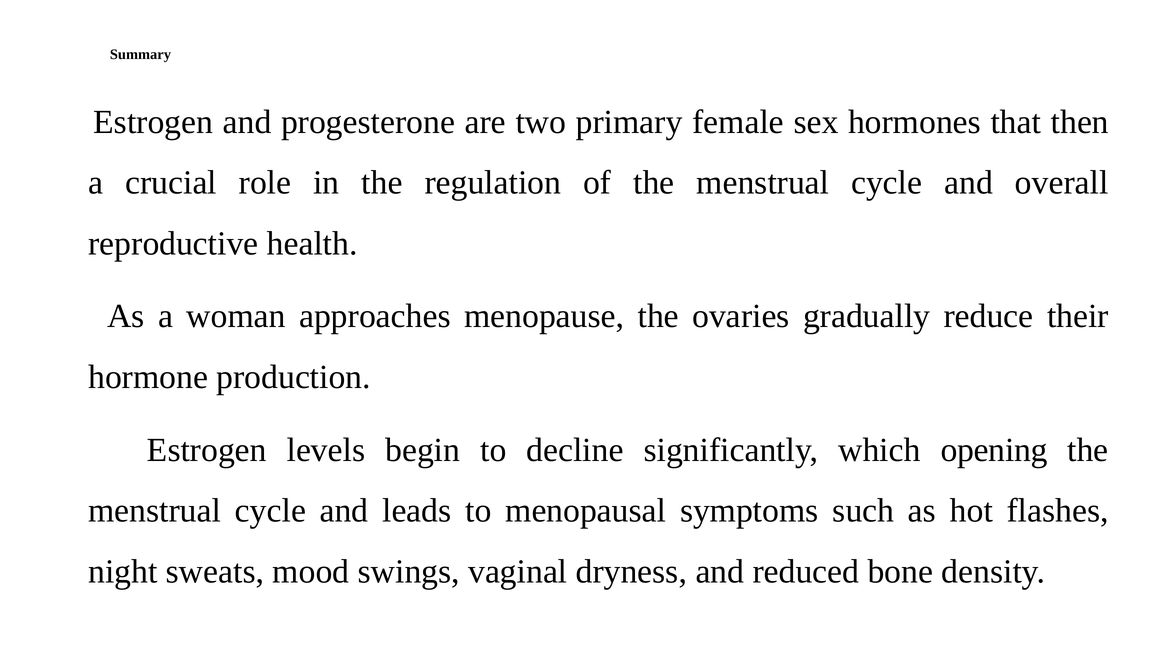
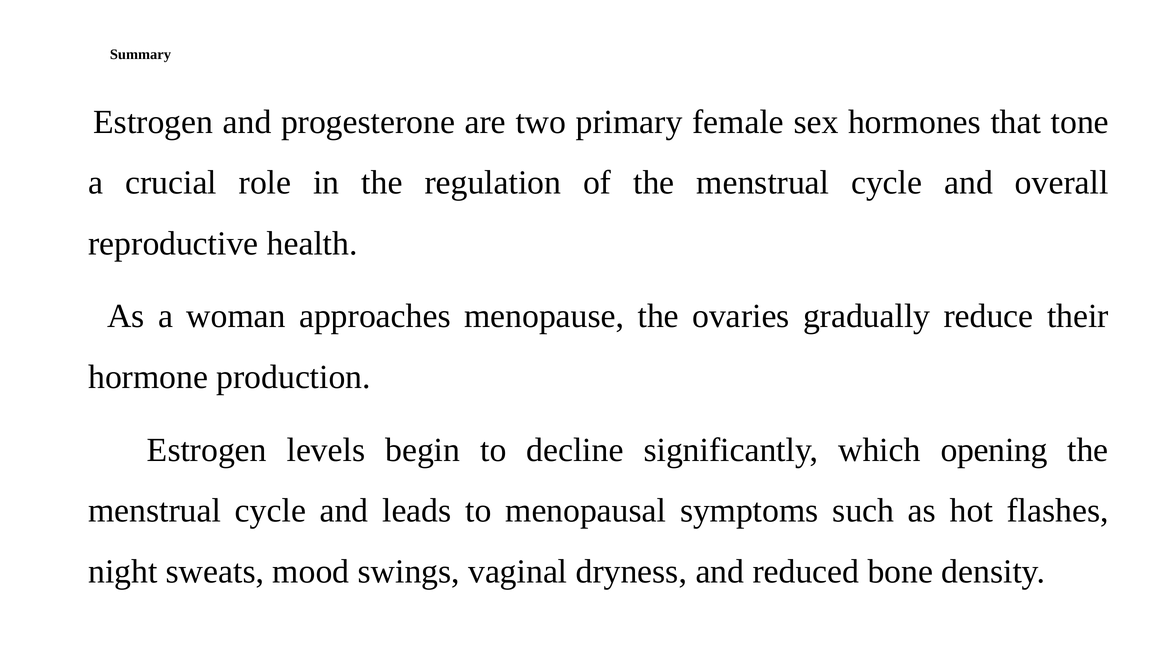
then: then -> tone
